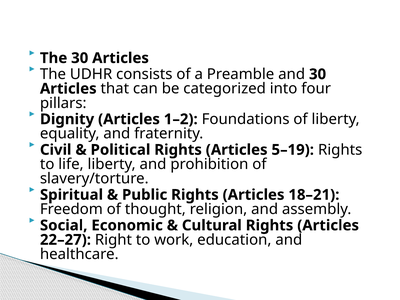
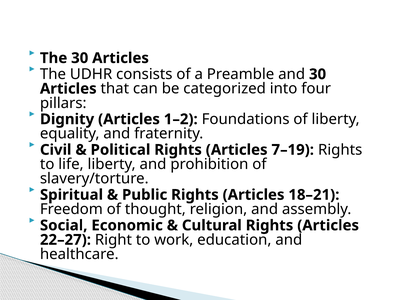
5–19: 5–19 -> 7–19
